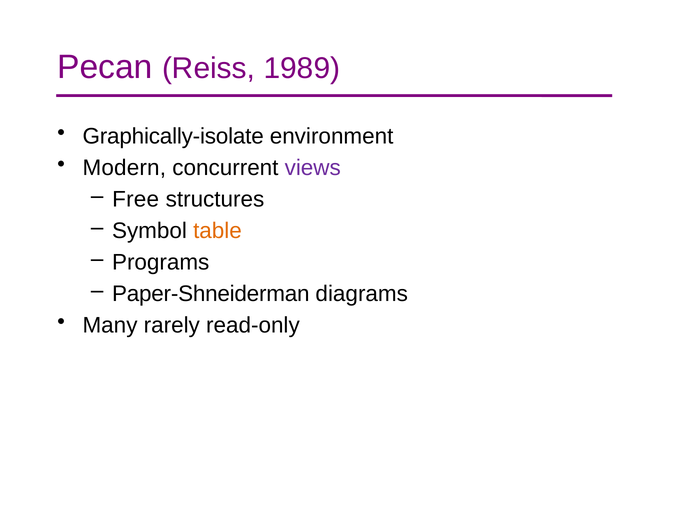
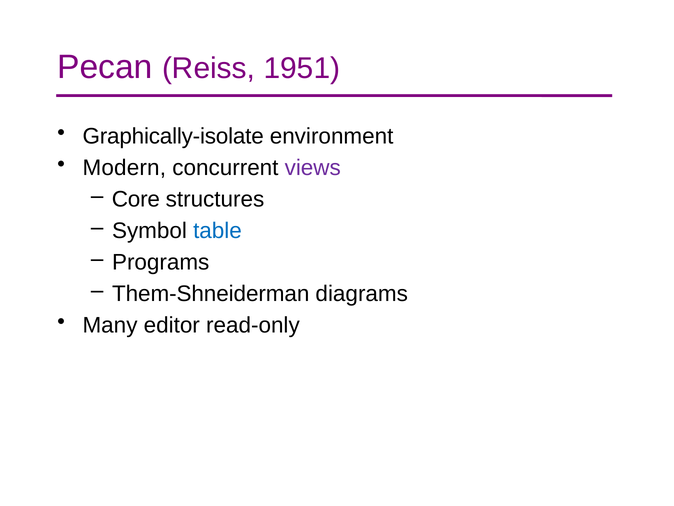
1989: 1989 -> 1951
Free: Free -> Core
table colour: orange -> blue
Paper-Shneiderman: Paper-Shneiderman -> Them-Shneiderman
rarely: rarely -> editor
